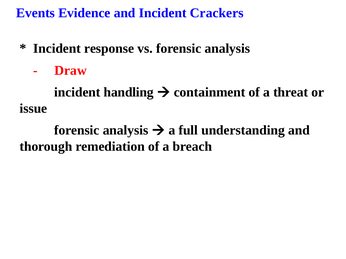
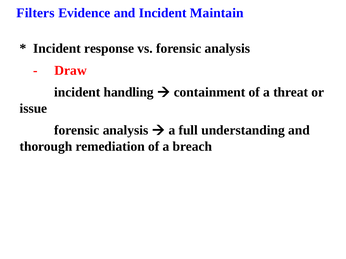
Events: Events -> Filters
Crackers: Crackers -> Maintain
